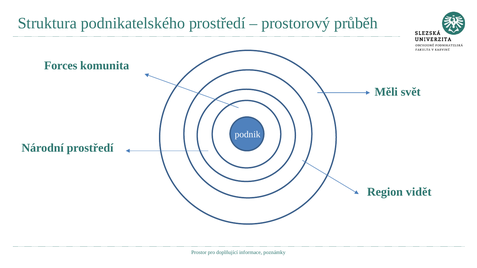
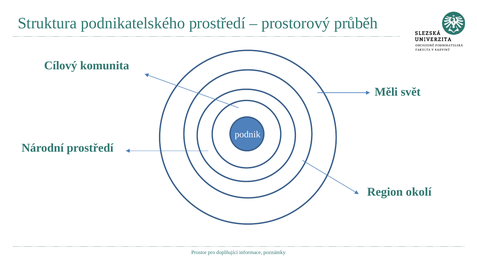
Forces: Forces -> Cílový
vidět: vidět -> okolí
